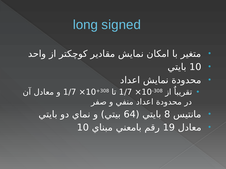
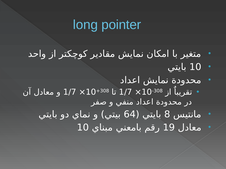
signed: signed -> pointer
